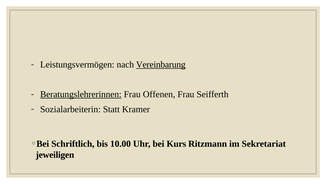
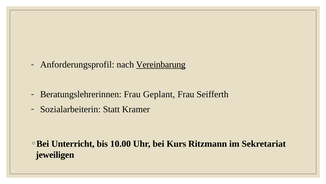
Leistungsvermögen: Leistungsvermögen -> Anforderungsprofil
Beratungslehrerinnen underline: present -> none
Offenen: Offenen -> Geplant
Schriftlich: Schriftlich -> Unterricht
